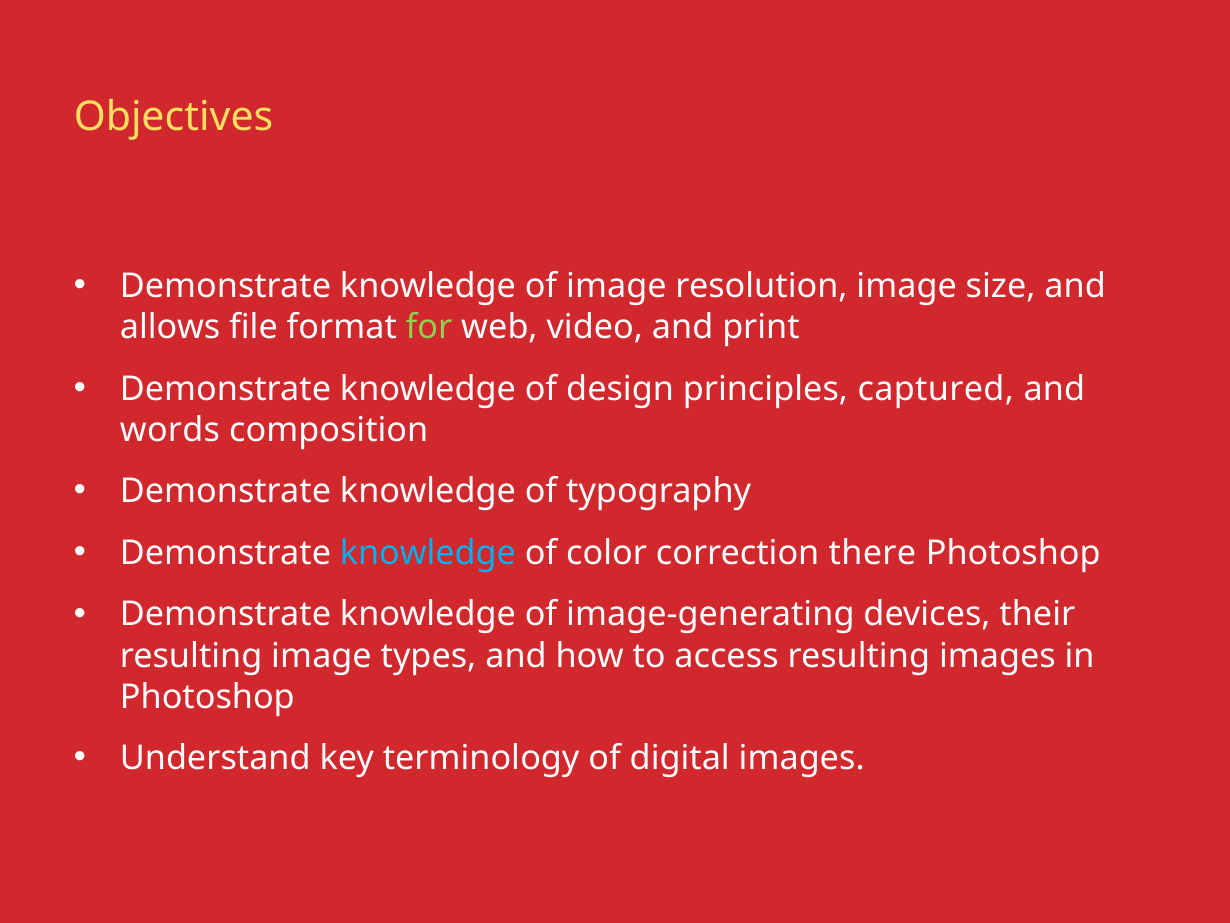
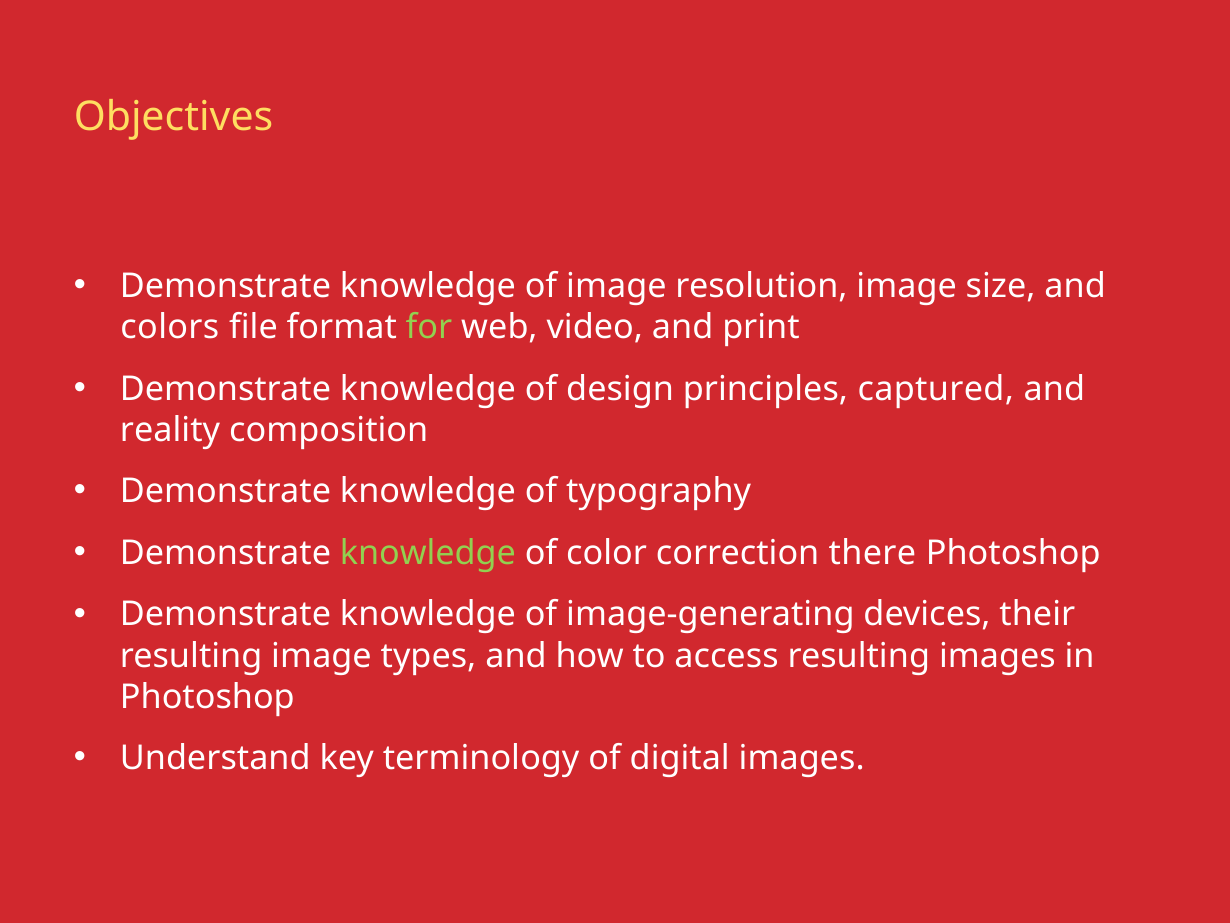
allows: allows -> colors
words: words -> reality
knowledge at (428, 553) colour: light blue -> light green
